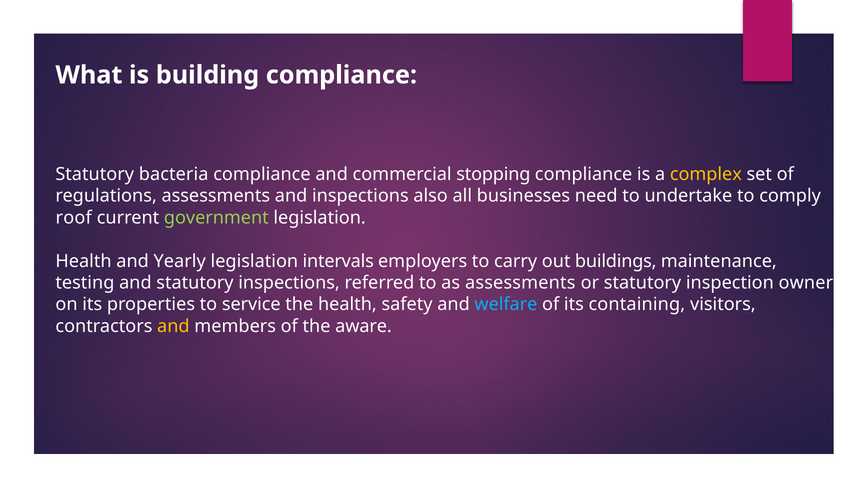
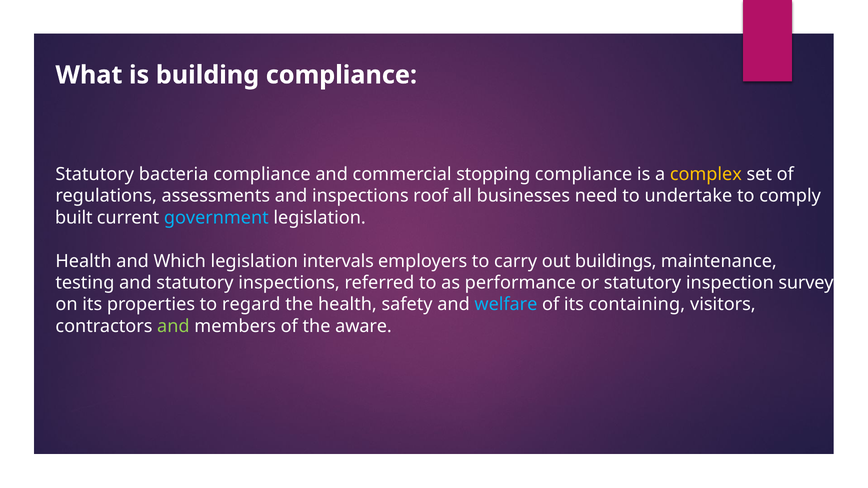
also: also -> roof
roof: roof -> built
government colour: light green -> light blue
Yearly: Yearly -> Which
as assessments: assessments -> performance
owner: owner -> survey
service: service -> regard
and at (173, 326) colour: yellow -> light green
